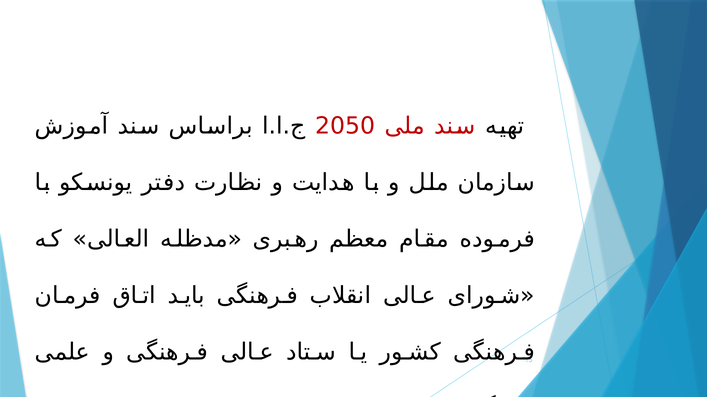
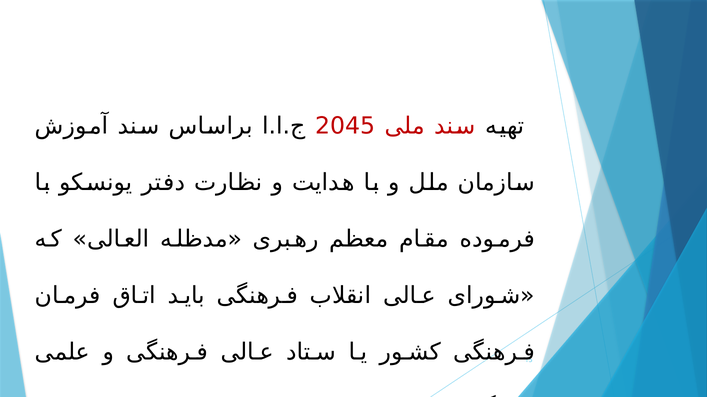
2050: 2050 -> 2045
